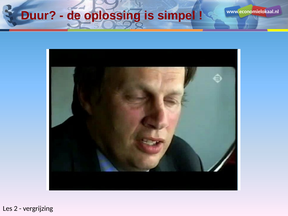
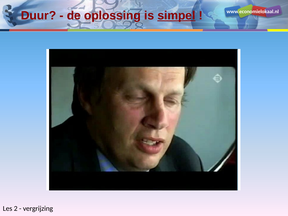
simpel underline: none -> present
